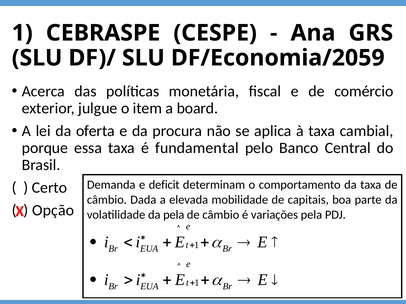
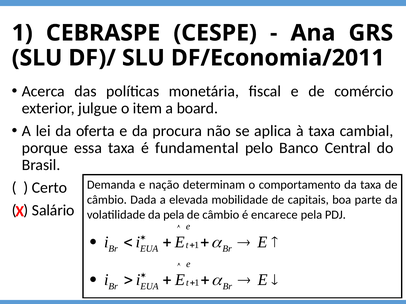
DF/Economia/2059: DF/Economia/2059 -> DF/Economia/2011
deficit: deficit -> nação
Opção: Opção -> Salário
variações: variações -> encarece
